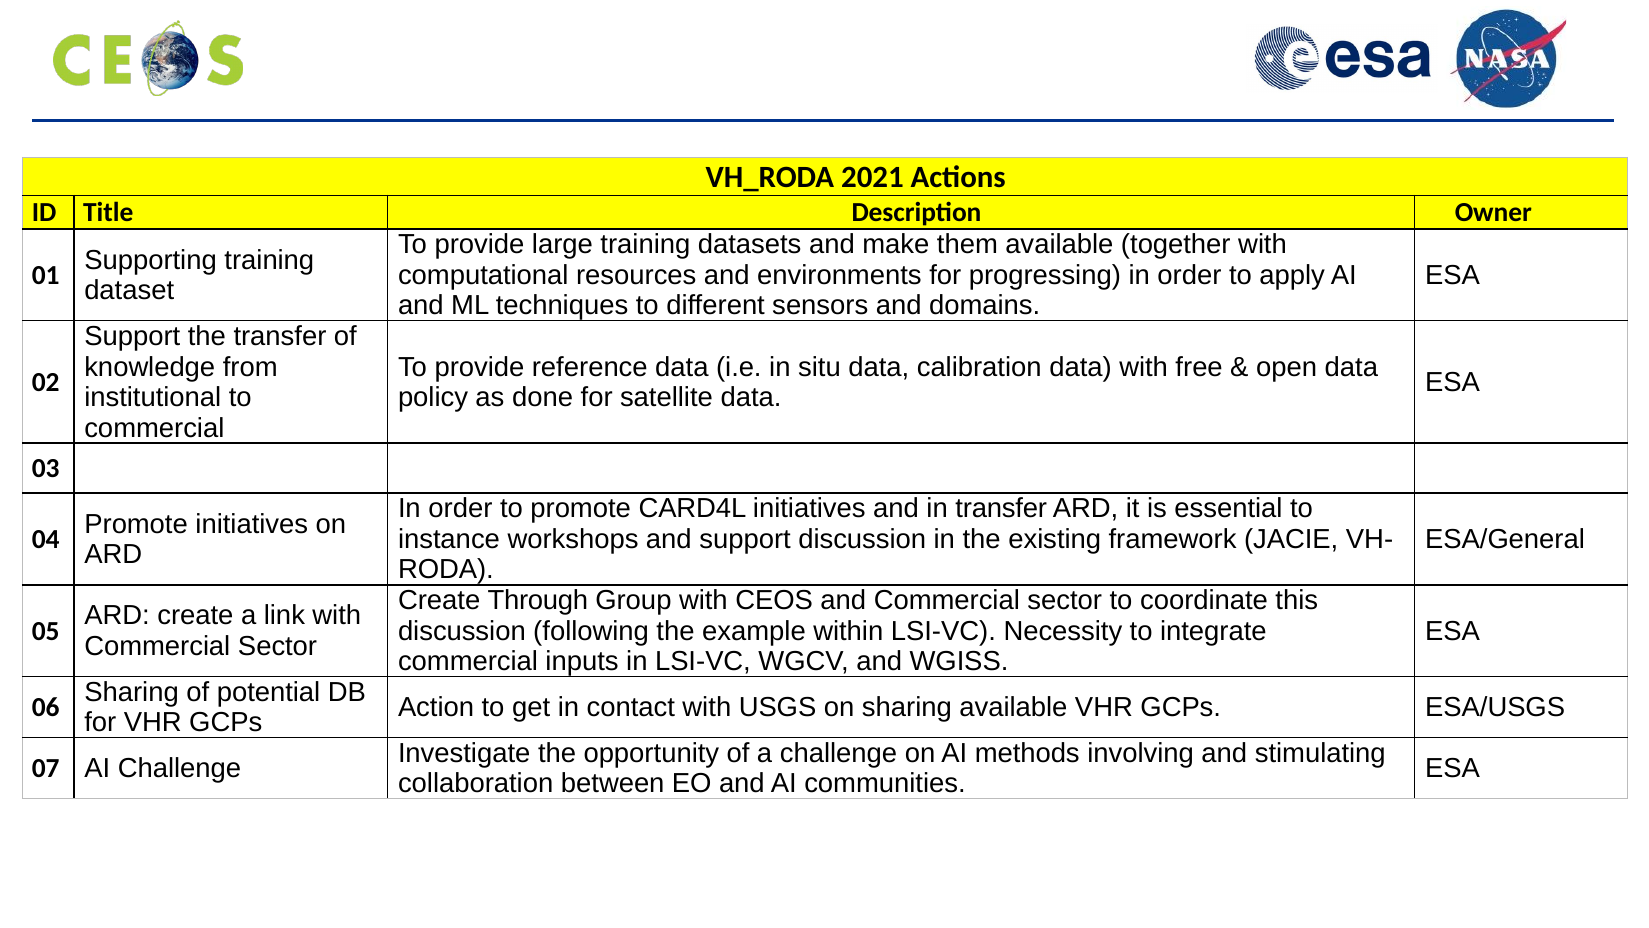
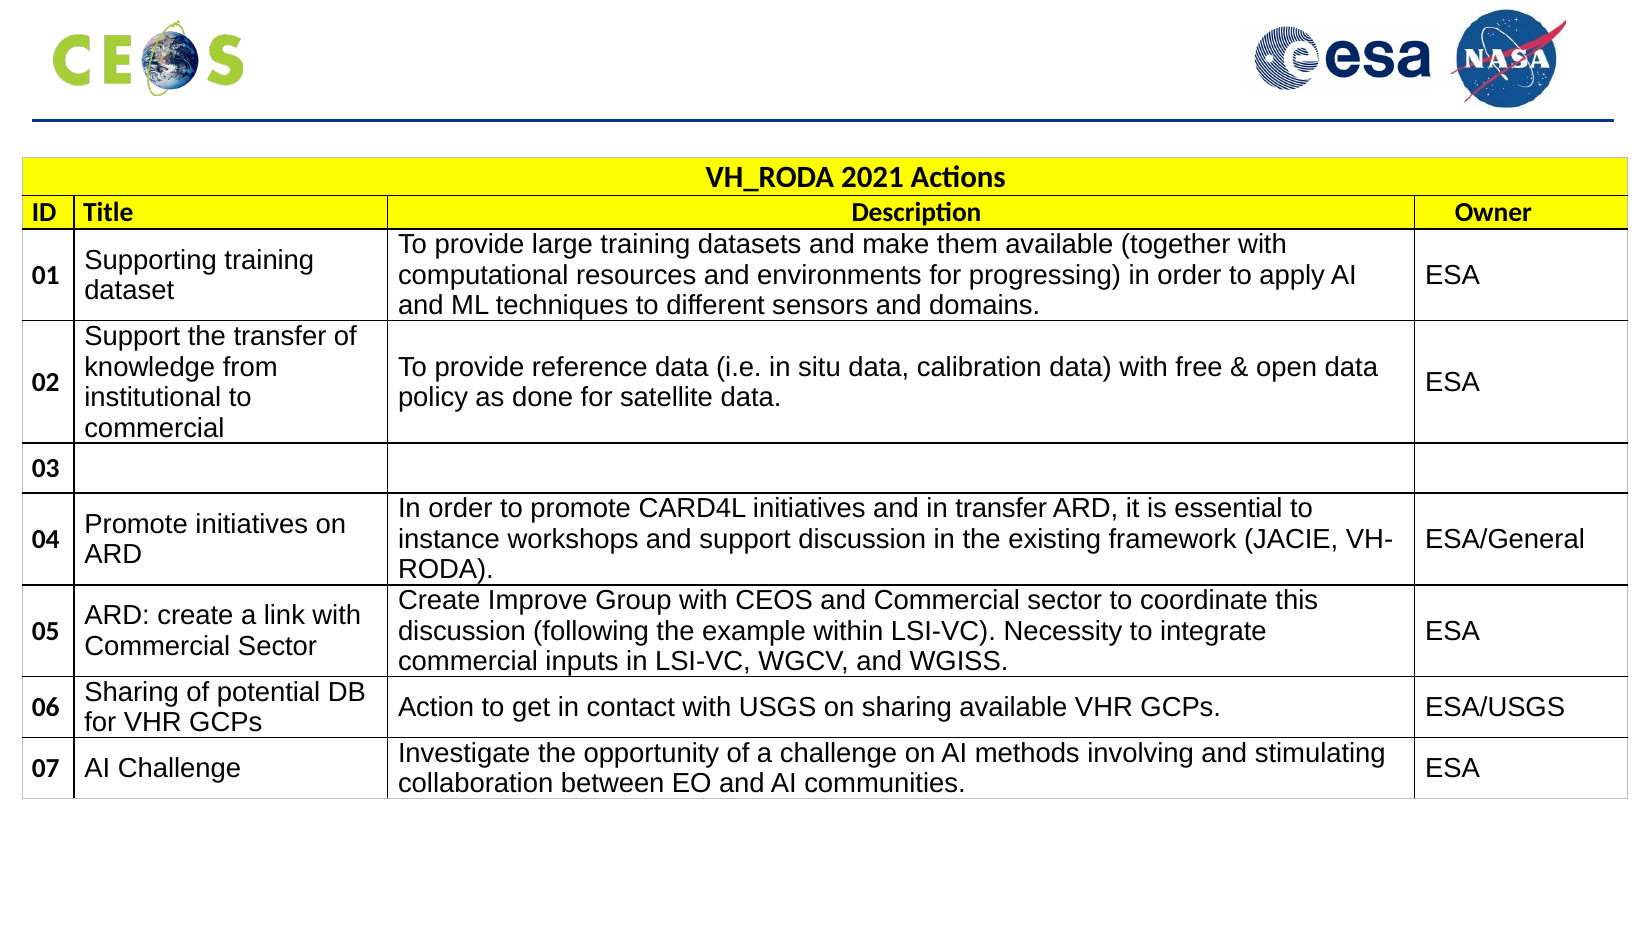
Through: Through -> Improve
